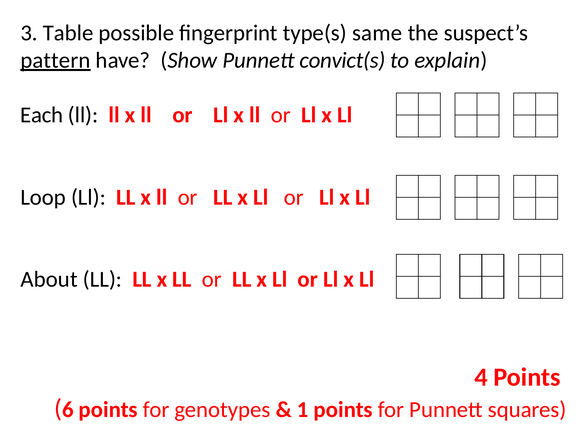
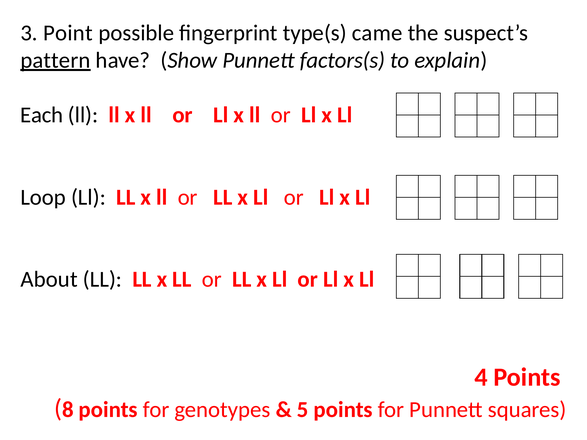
Table: Table -> Point
same: same -> came
convict(s: convict(s -> factors(s
6: 6 -> 8
1: 1 -> 5
